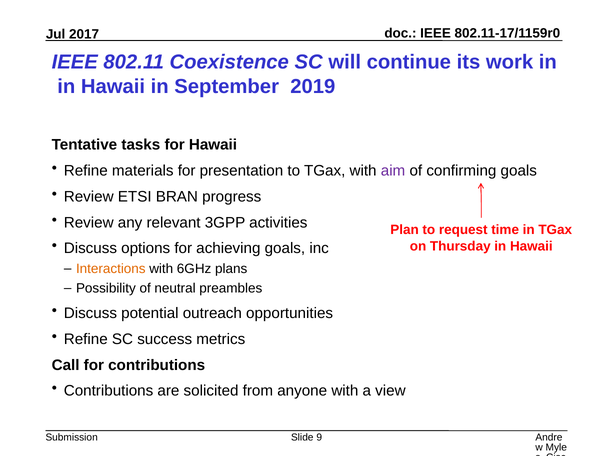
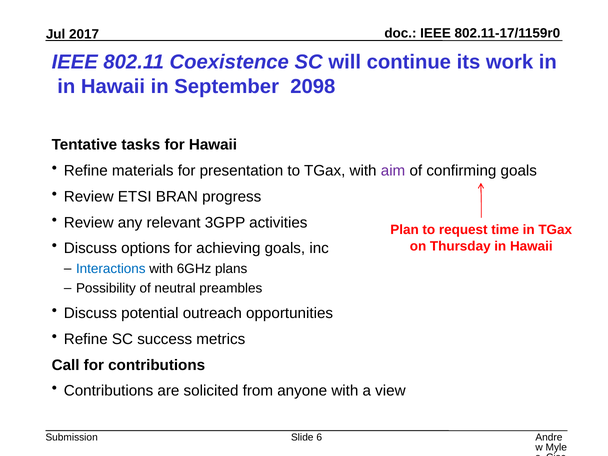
2019: 2019 -> 2098
Interactions colour: orange -> blue
9: 9 -> 6
